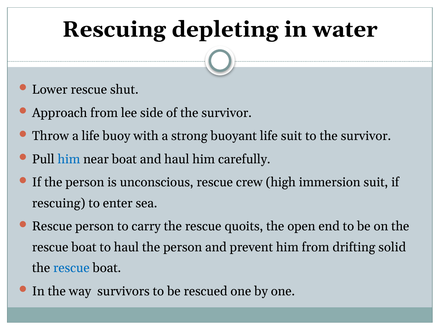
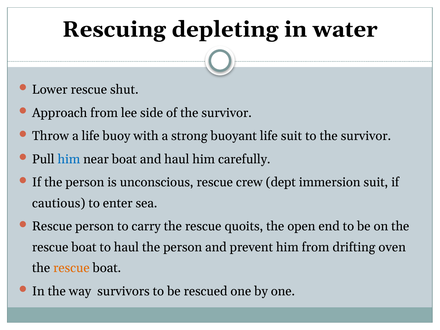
high: high -> dept
rescuing at (59, 203): rescuing -> cautious
solid: solid -> oven
rescue at (71, 268) colour: blue -> orange
